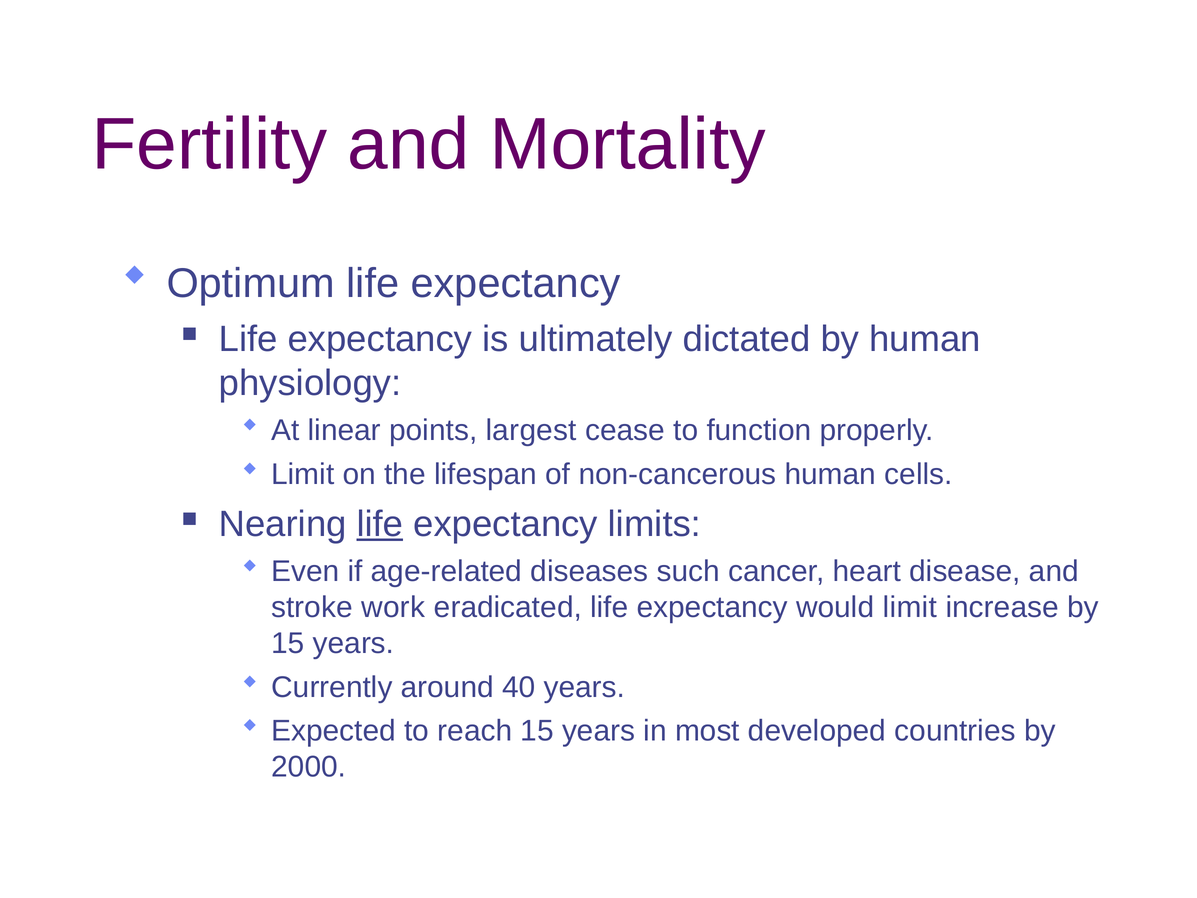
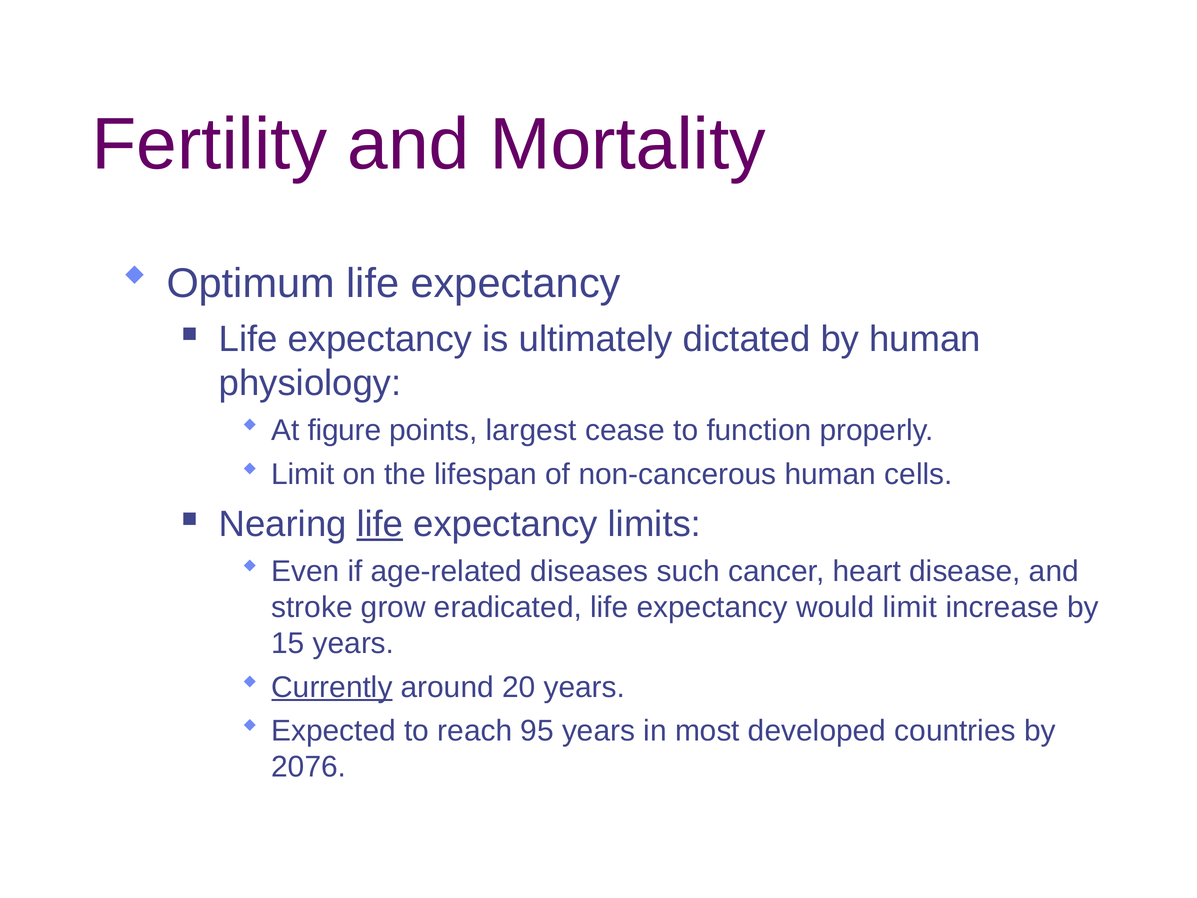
linear: linear -> figure
work: work -> grow
Currently underline: none -> present
40: 40 -> 20
reach 15: 15 -> 95
2000: 2000 -> 2076
